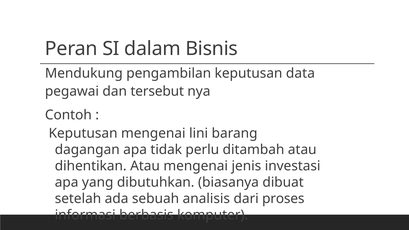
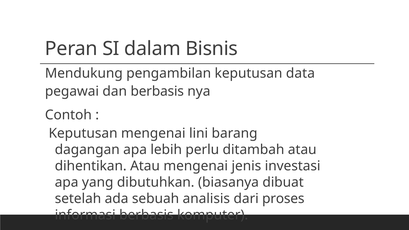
dan tersebut: tersebut -> berbasis
tidak: tidak -> lebih
